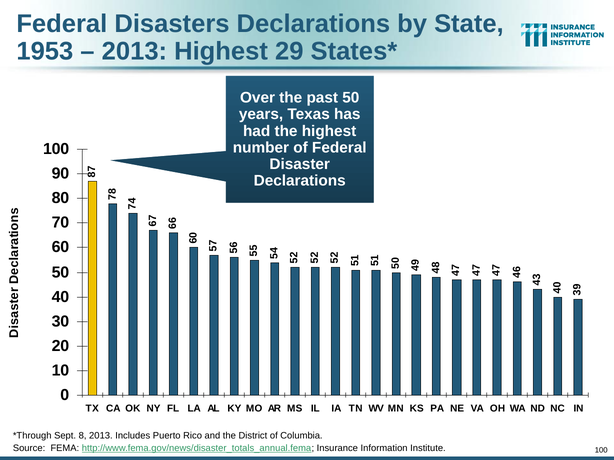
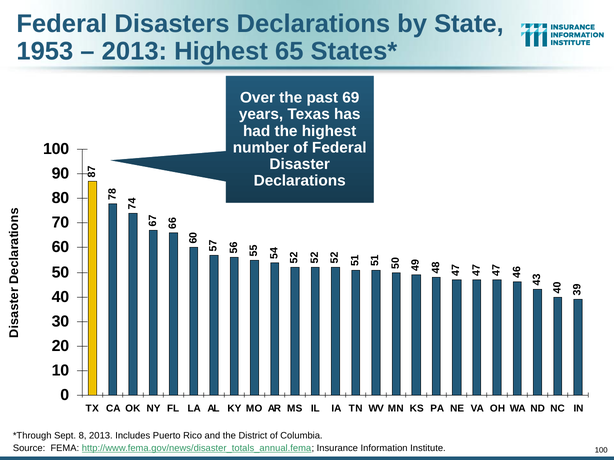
29: 29 -> 65
past 50: 50 -> 69
